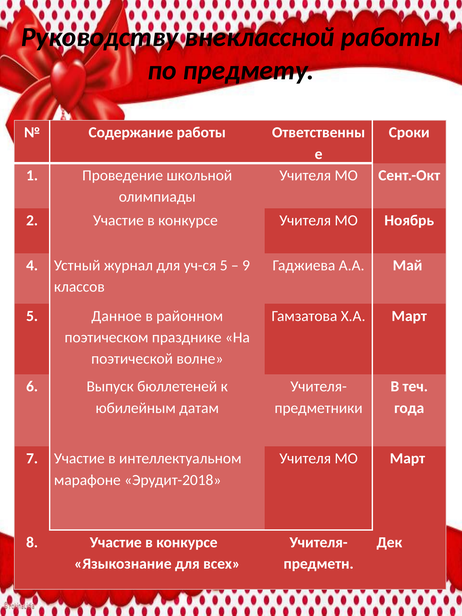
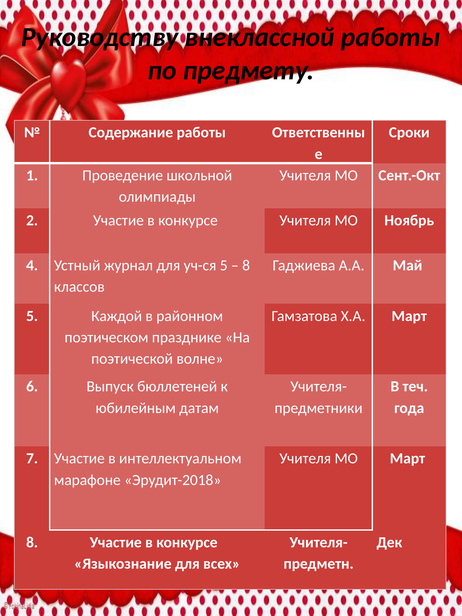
9 at (246, 265): 9 -> 8
Данное: Данное -> Каждой
